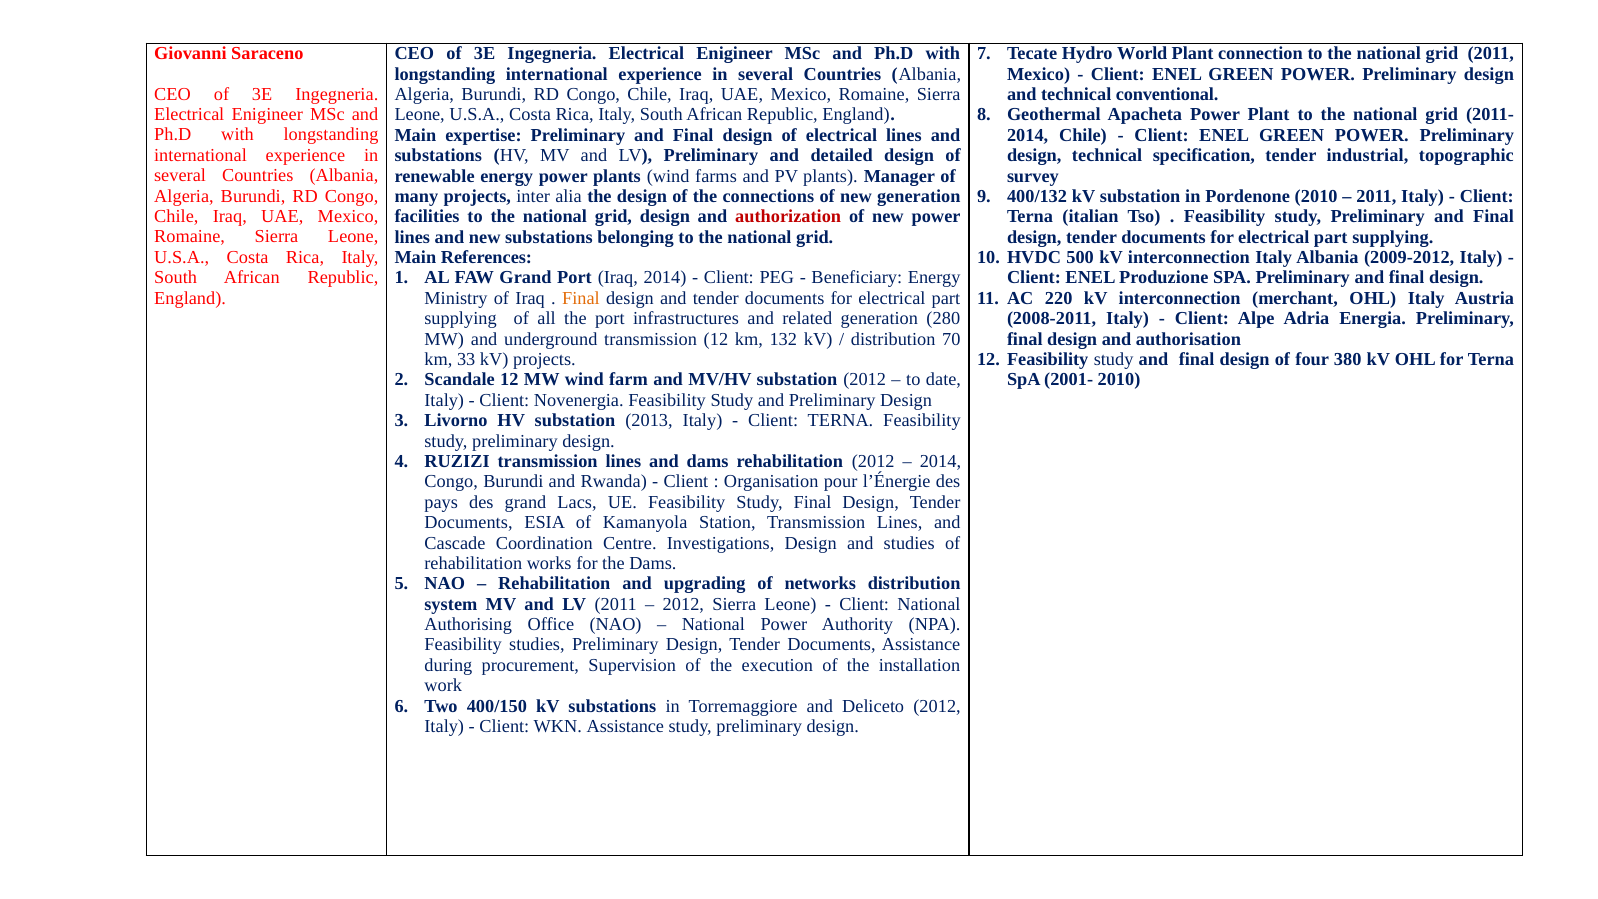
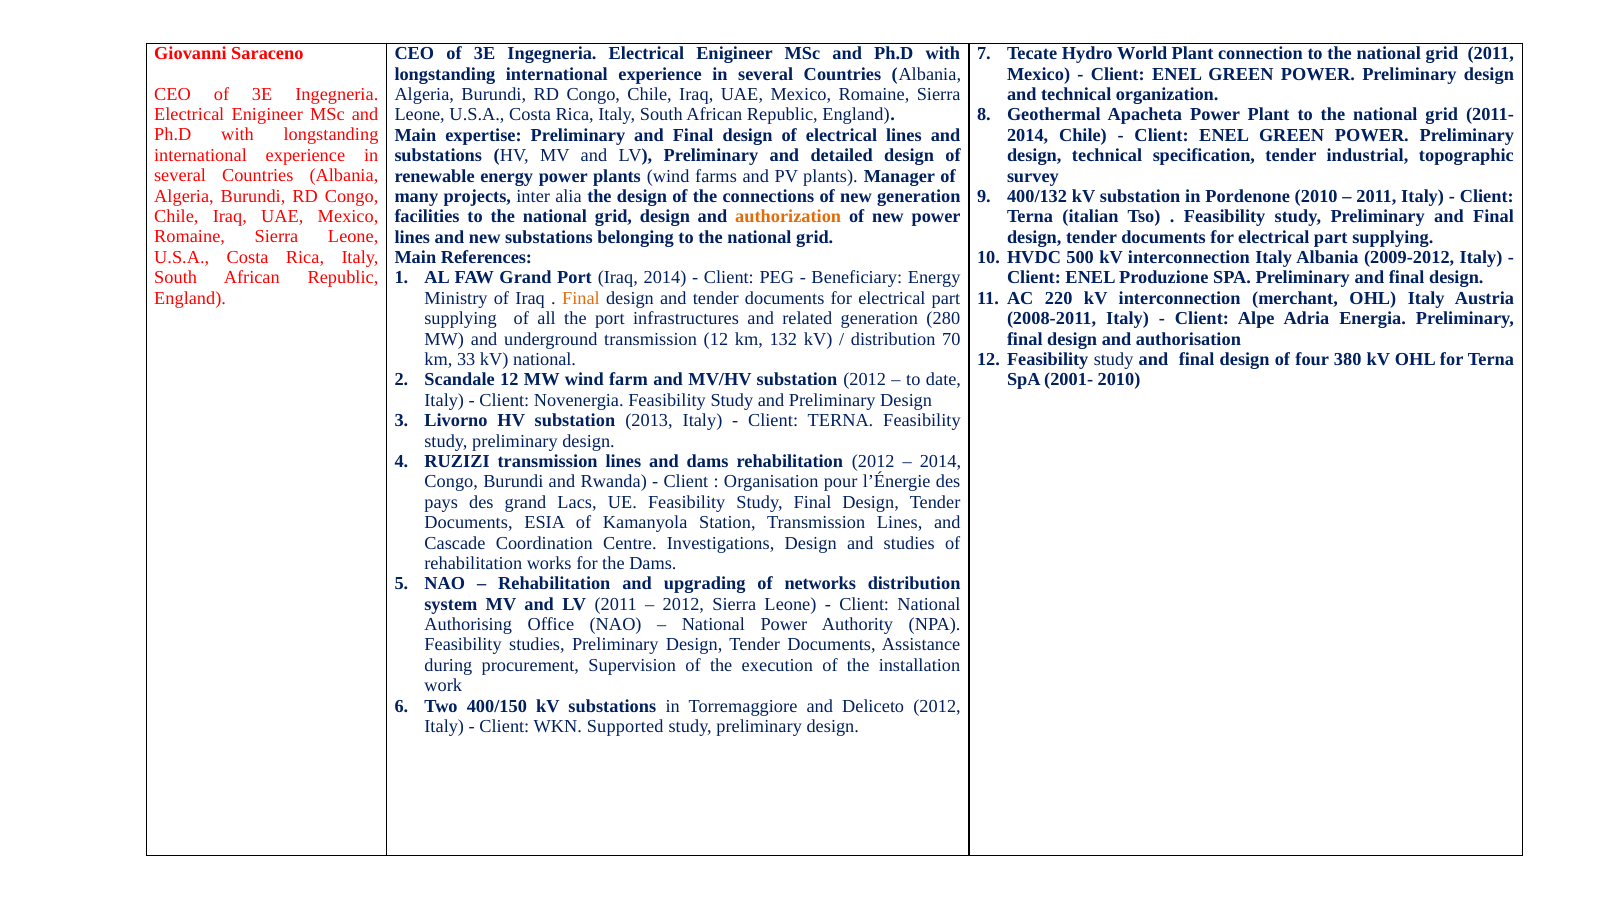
conventional: conventional -> organization
authorization colour: red -> orange
kV projects: projects -> national
WKN Assistance: Assistance -> Supported
